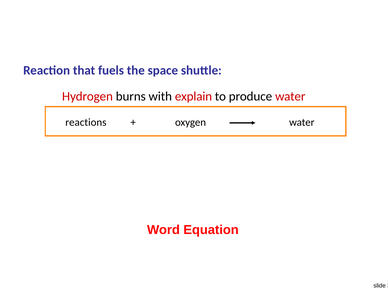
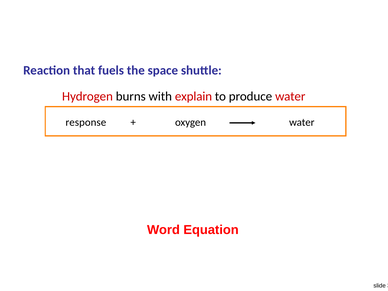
reactions: reactions -> response
